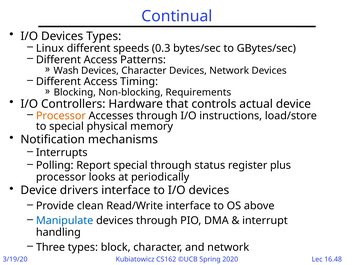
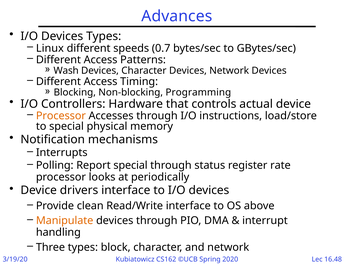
Continual: Continual -> Advances
0.3: 0.3 -> 0.7
Requirements: Requirements -> Programming
plus: plus -> rate
Manipulate colour: blue -> orange
